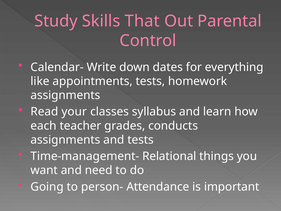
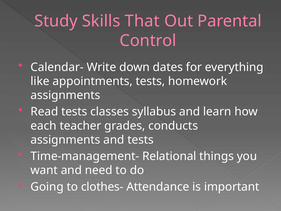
Read your: your -> tests
person-: person- -> clothes-
